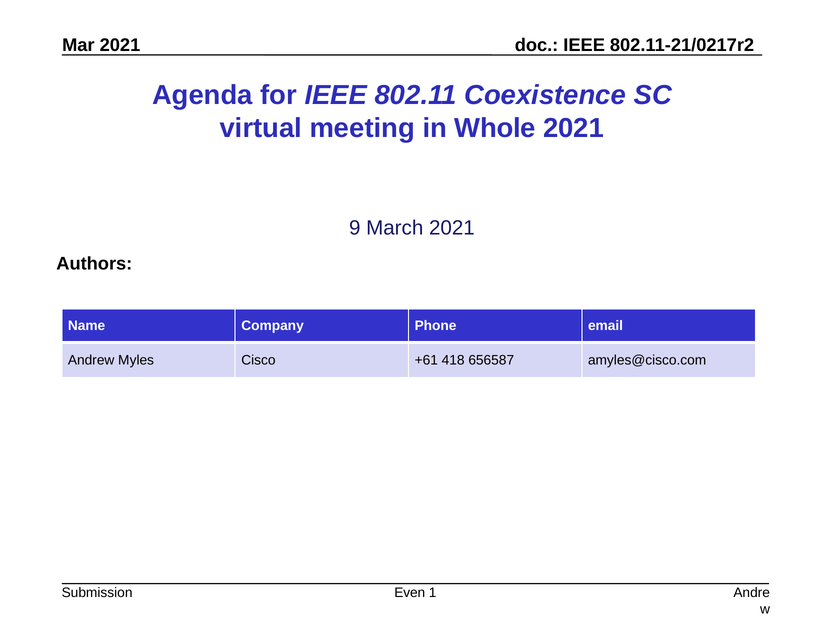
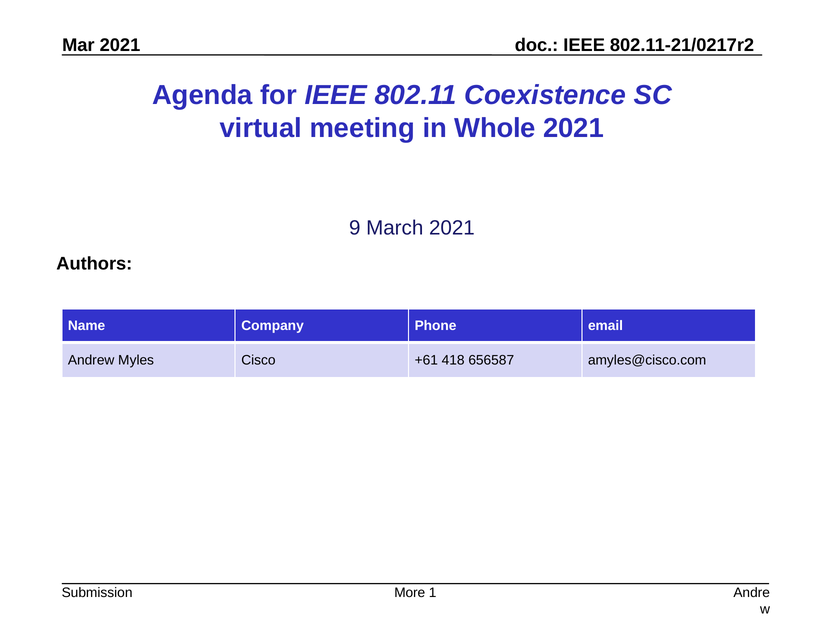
Even: Even -> More
